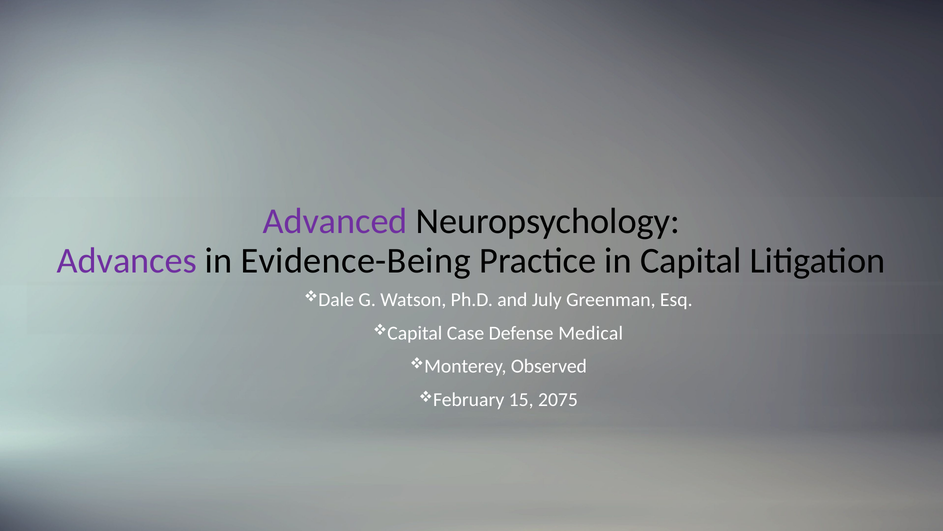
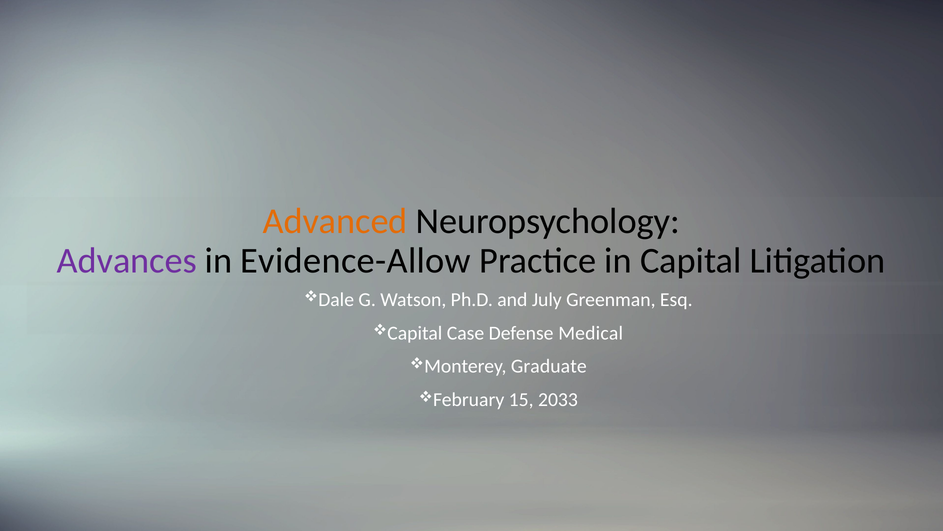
Advanced colour: purple -> orange
Evidence-Being: Evidence-Being -> Evidence-Allow
Observed: Observed -> Graduate
2075: 2075 -> 2033
